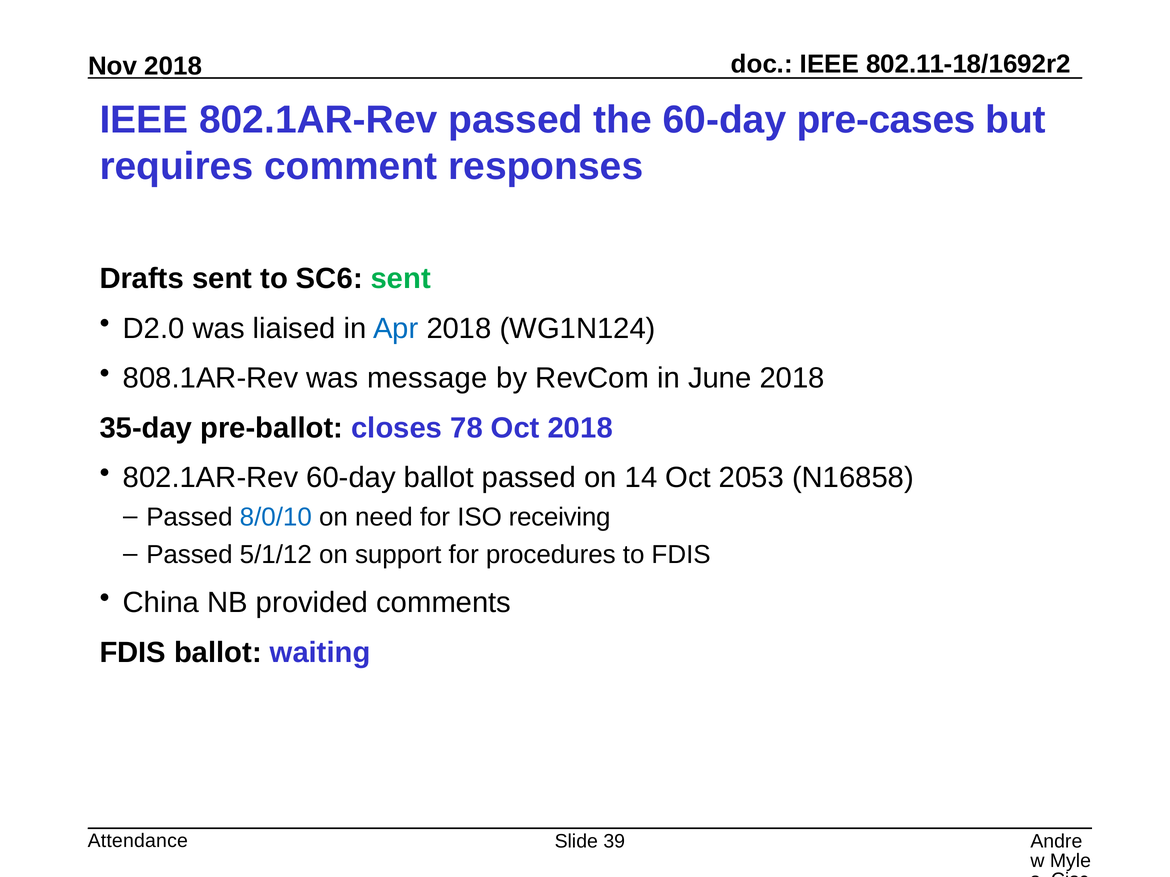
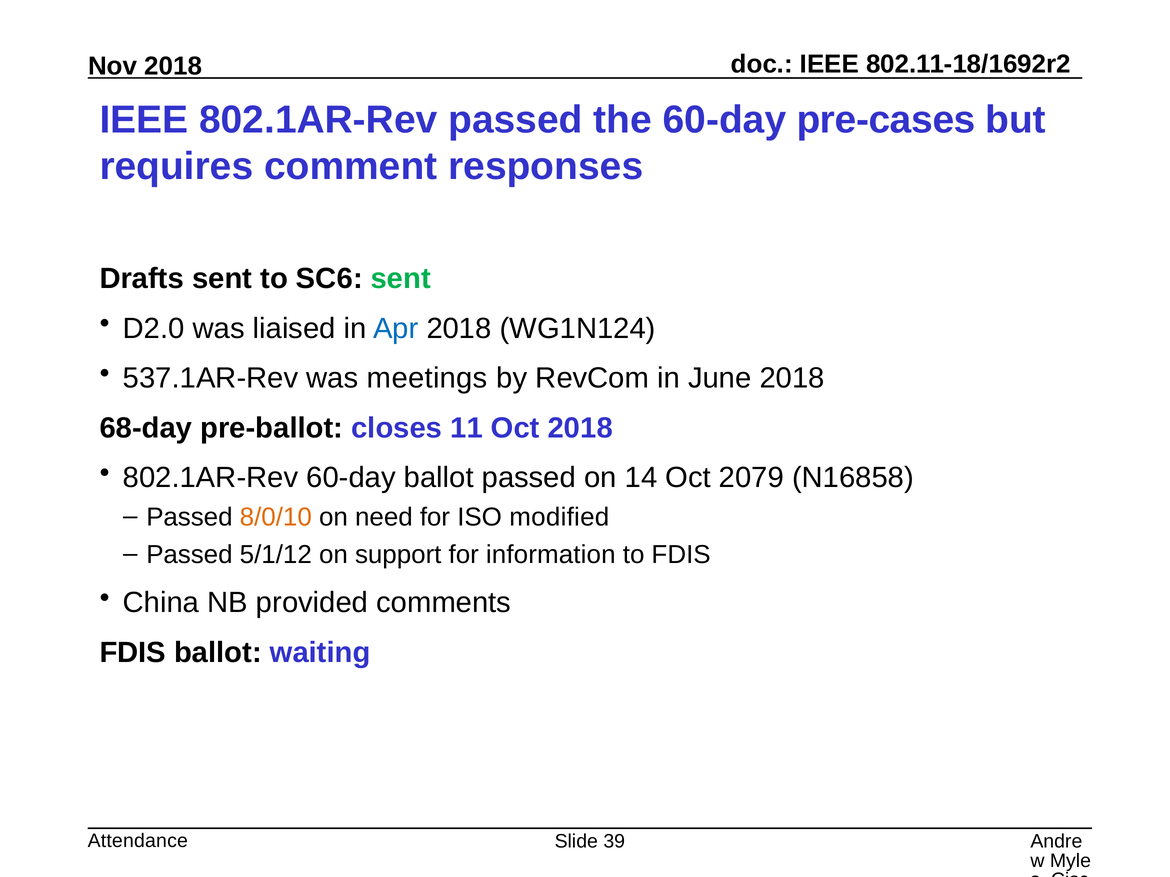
808.1AR-Rev: 808.1AR-Rev -> 537.1AR-Rev
message: message -> meetings
35-day: 35-day -> 68-day
78: 78 -> 11
2053: 2053 -> 2079
8/0/10 colour: blue -> orange
receiving: receiving -> modified
procedures: procedures -> information
